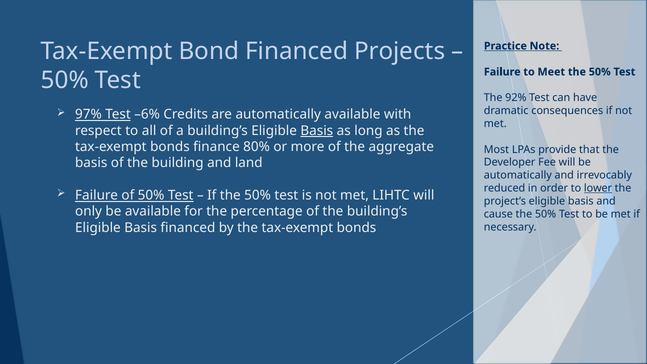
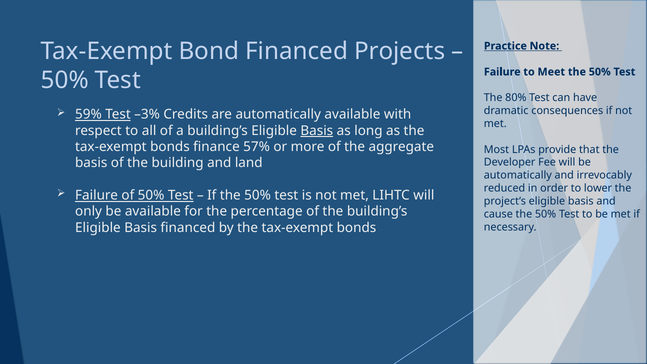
92%: 92% -> 80%
97%: 97% -> 59%
–6%: –6% -> –3%
80%: 80% -> 57%
lower underline: present -> none
